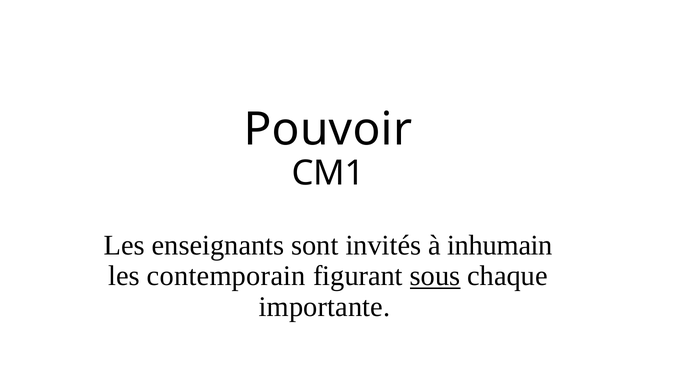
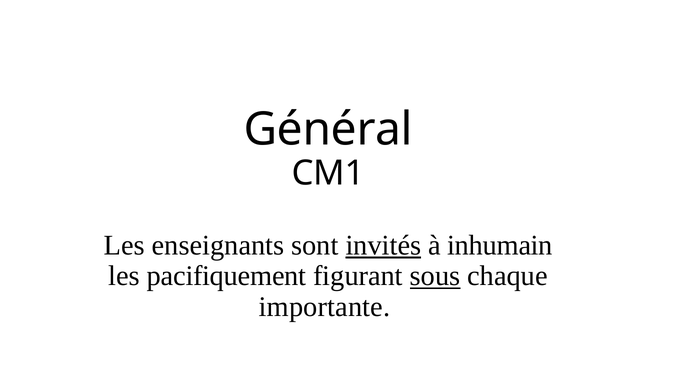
Pouvoir: Pouvoir -> Général
invités underline: none -> present
contemporain: contemporain -> pacifiquement
